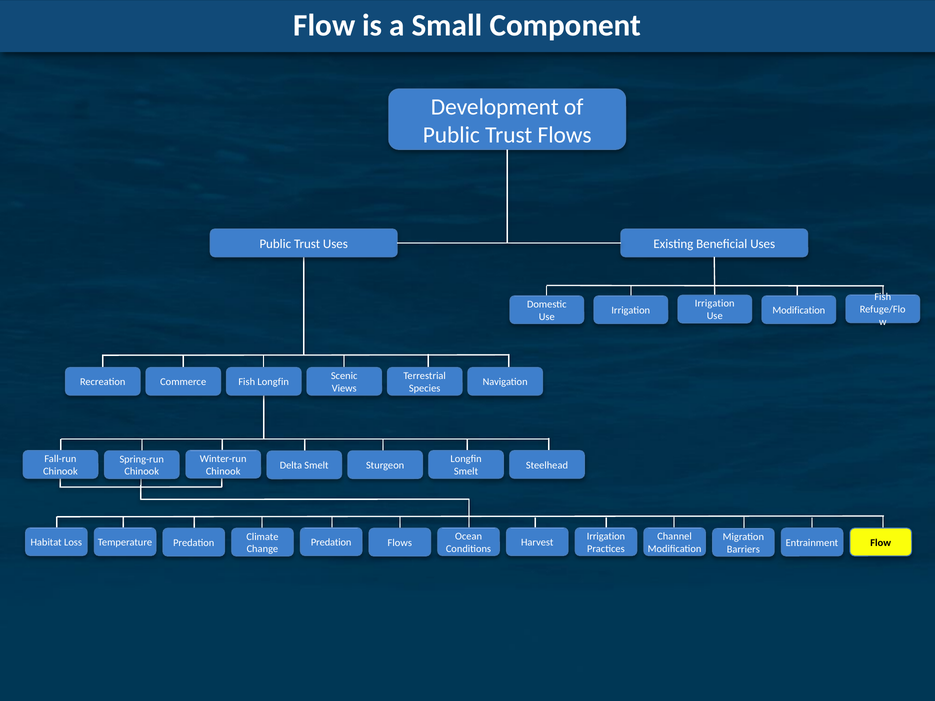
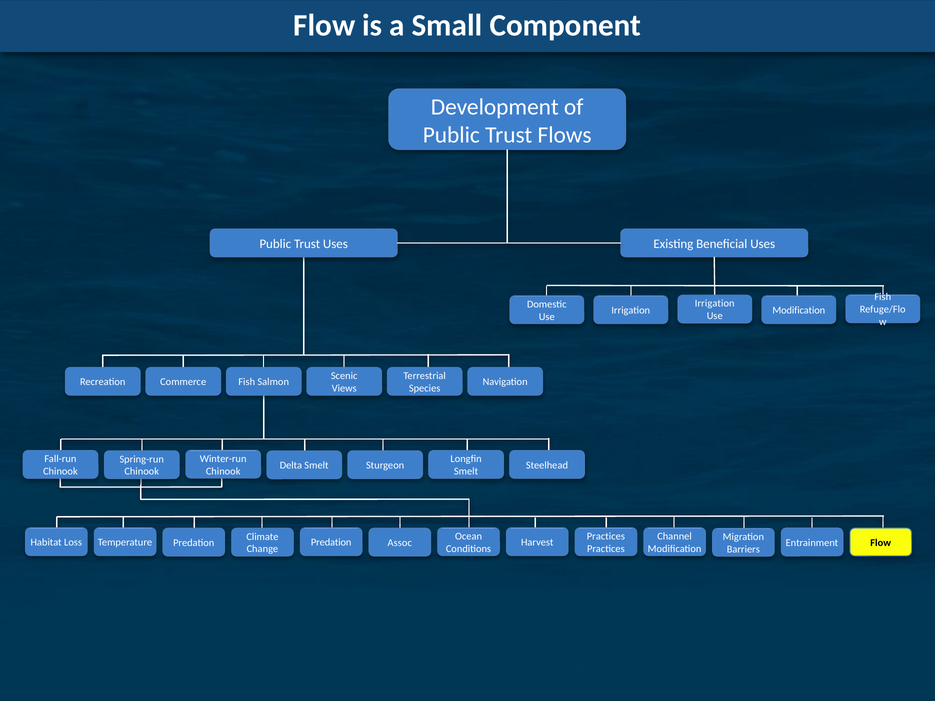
Fish Longfin: Longfin -> Salmon
Irrigation at (606, 536): Irrigation -> Practices
Temperature Flows: Flows -> Assoc
